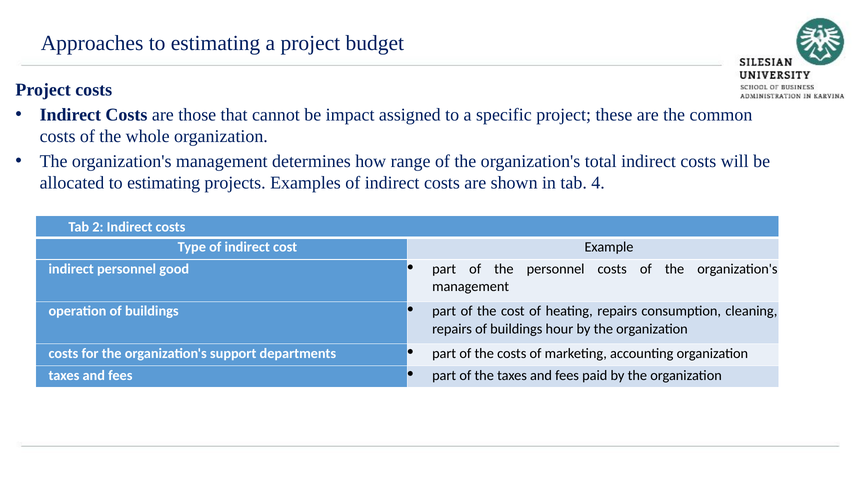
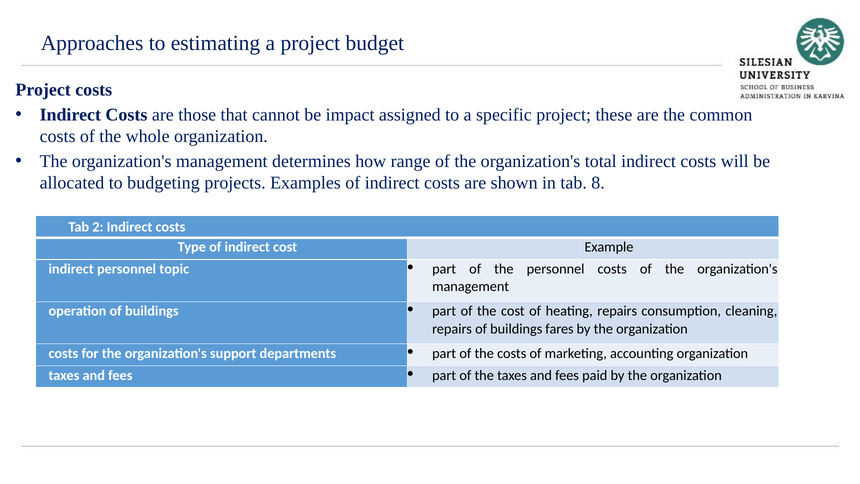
allocated to estimating: estimating -> budgeting
4: 4 -> 8
good: good -> topic
hour: hour -> fares
